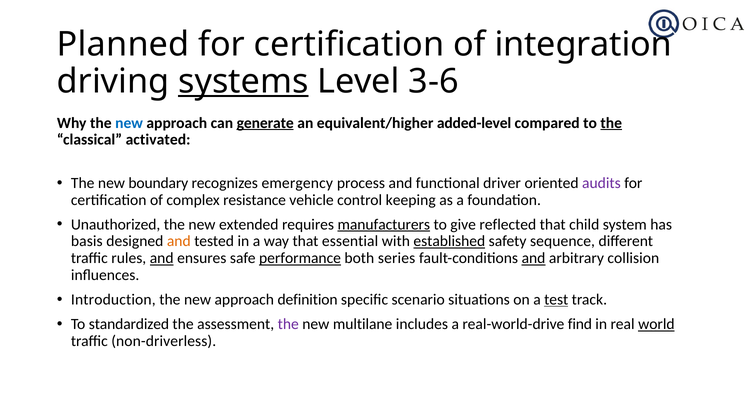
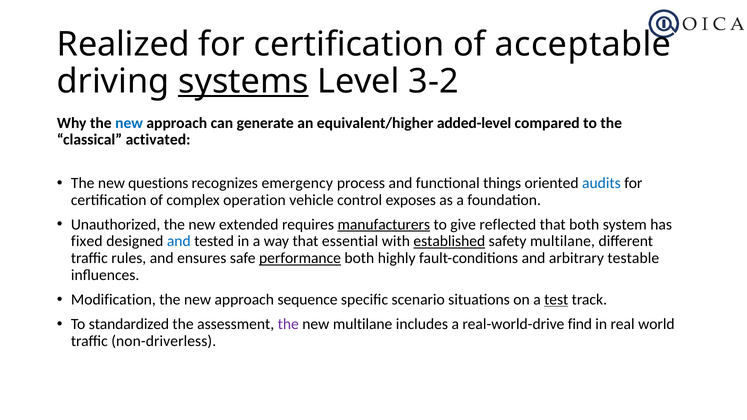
Planned: Planned -> Realized
integration: integration -> acceptable
3-6: 3-6 -> 3-2
generate underline: present -> none
the at (611, 123) underline: present -> none
boundary: boundary -> questions
driver: driver -> things
audits colour: purple -> blue
resistance: resistance -> operation
keeping: keeping -> exposes
that child: child -> both
basis: basis -> fixed
and at (179, 241) colour: orange -> blue
safety sequence: sequence -> multilane
and at (162, 258) underline: present -> none
series: series -> highly
and at (534, 258) underline: present -> none
collision: collision -> testable
Introduction: Introduction -> Modification
definition: definition -> sequence
world underline: present -> none
